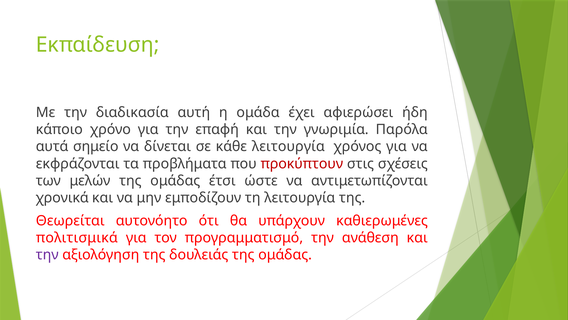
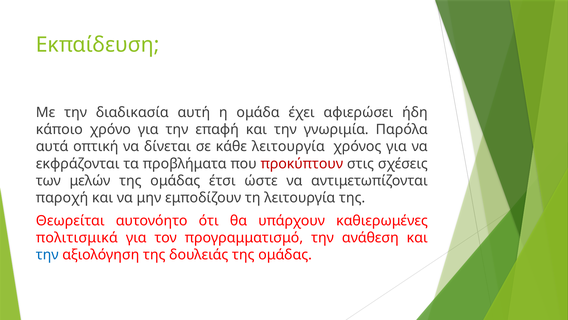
σημείο: σημείο -> οπτική
χρονικά: χρονικά -> παροχή
την at (47, 255) colour: purple -> blue
